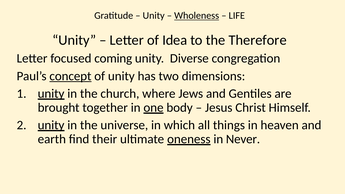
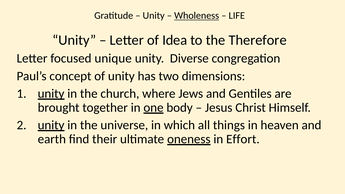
coming: coming -> unique
concept underline: present -> none
Never: Never -> Effort
